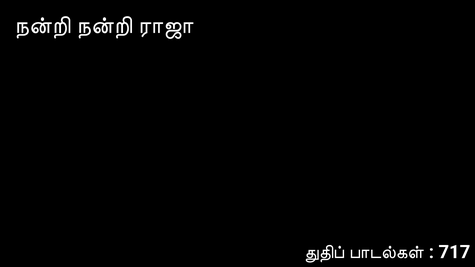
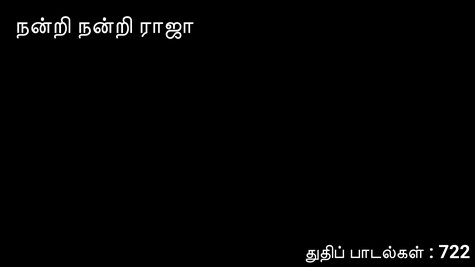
717: 717 -> 722
